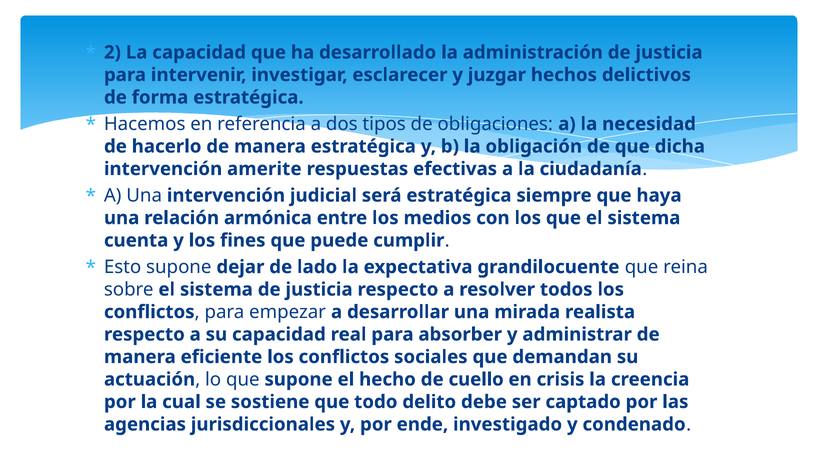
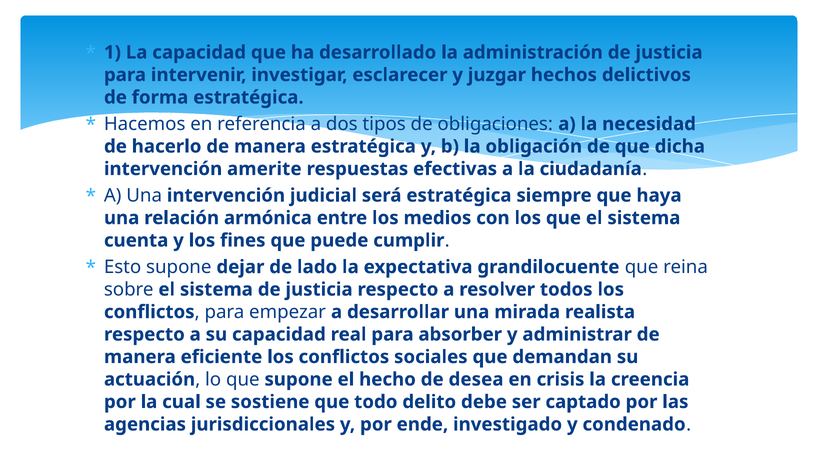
2: 2 -> 1
cuello: cuello -> desea
